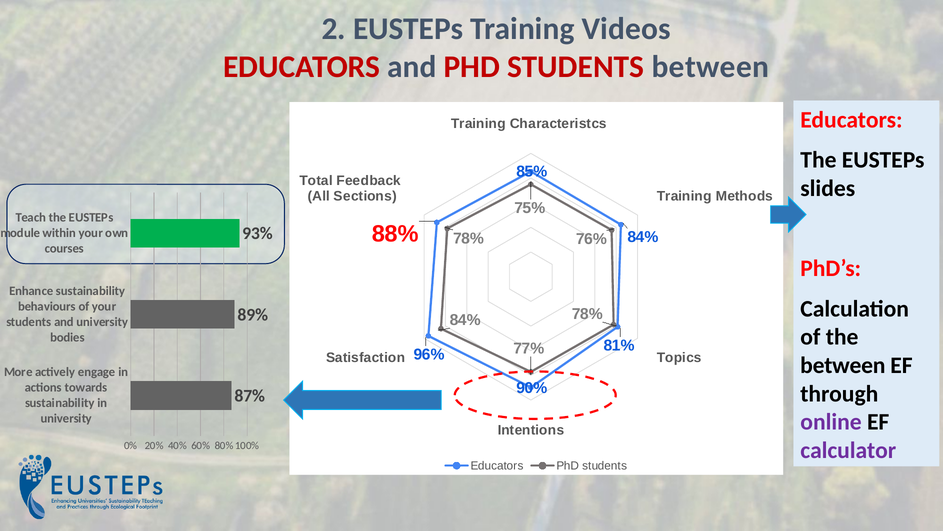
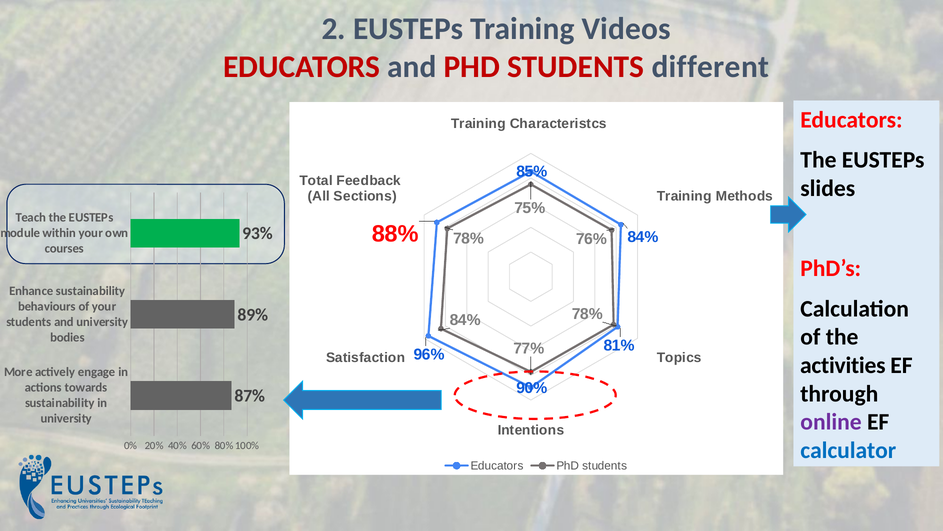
STUDENTS between: between -> different
between at (843, 365): between -> activities
calculator colour: purple -> blue
